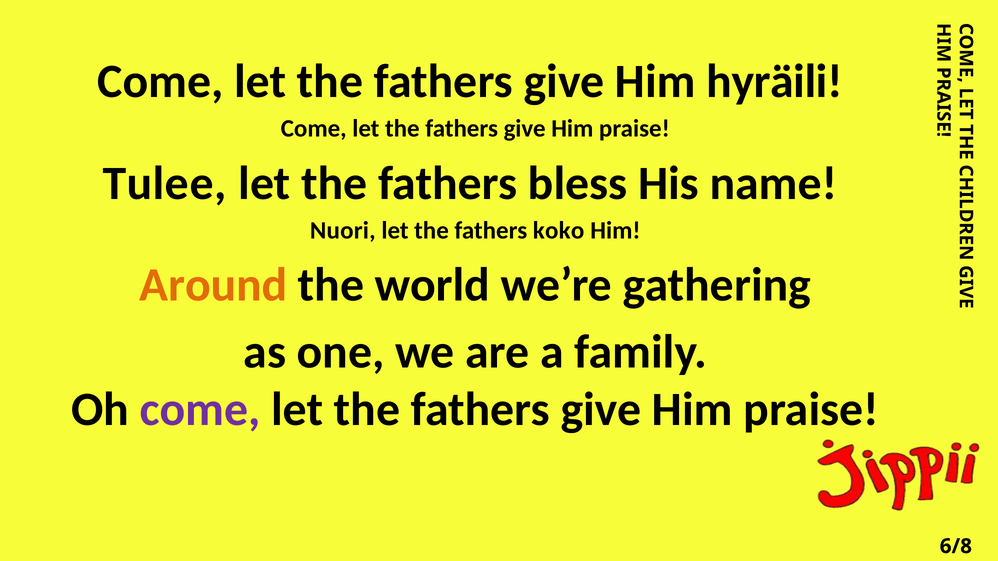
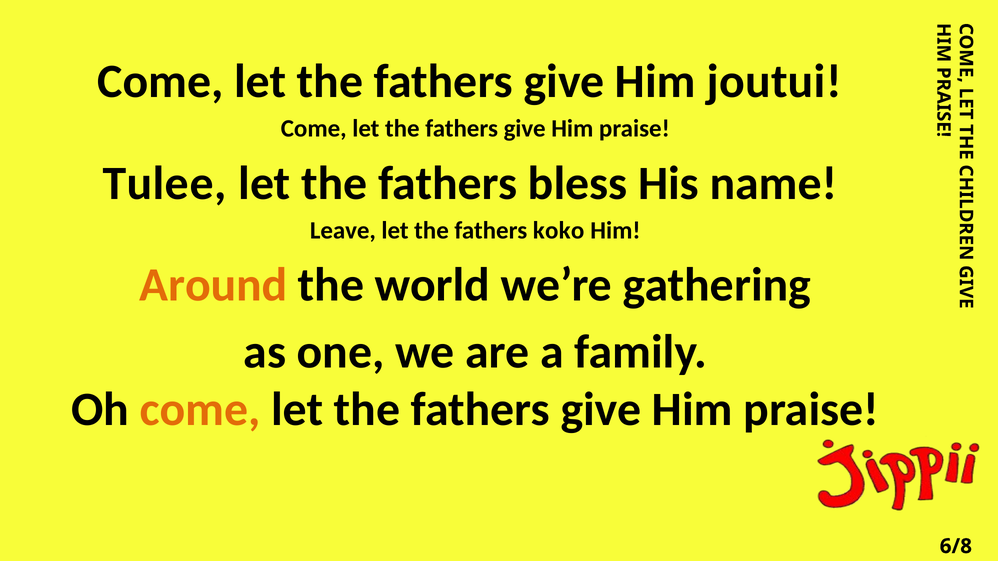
hyräili: hyräili -> joutui
Nuori: Nuori -> Leave
come at (200, 410) colour: purple -> orange
